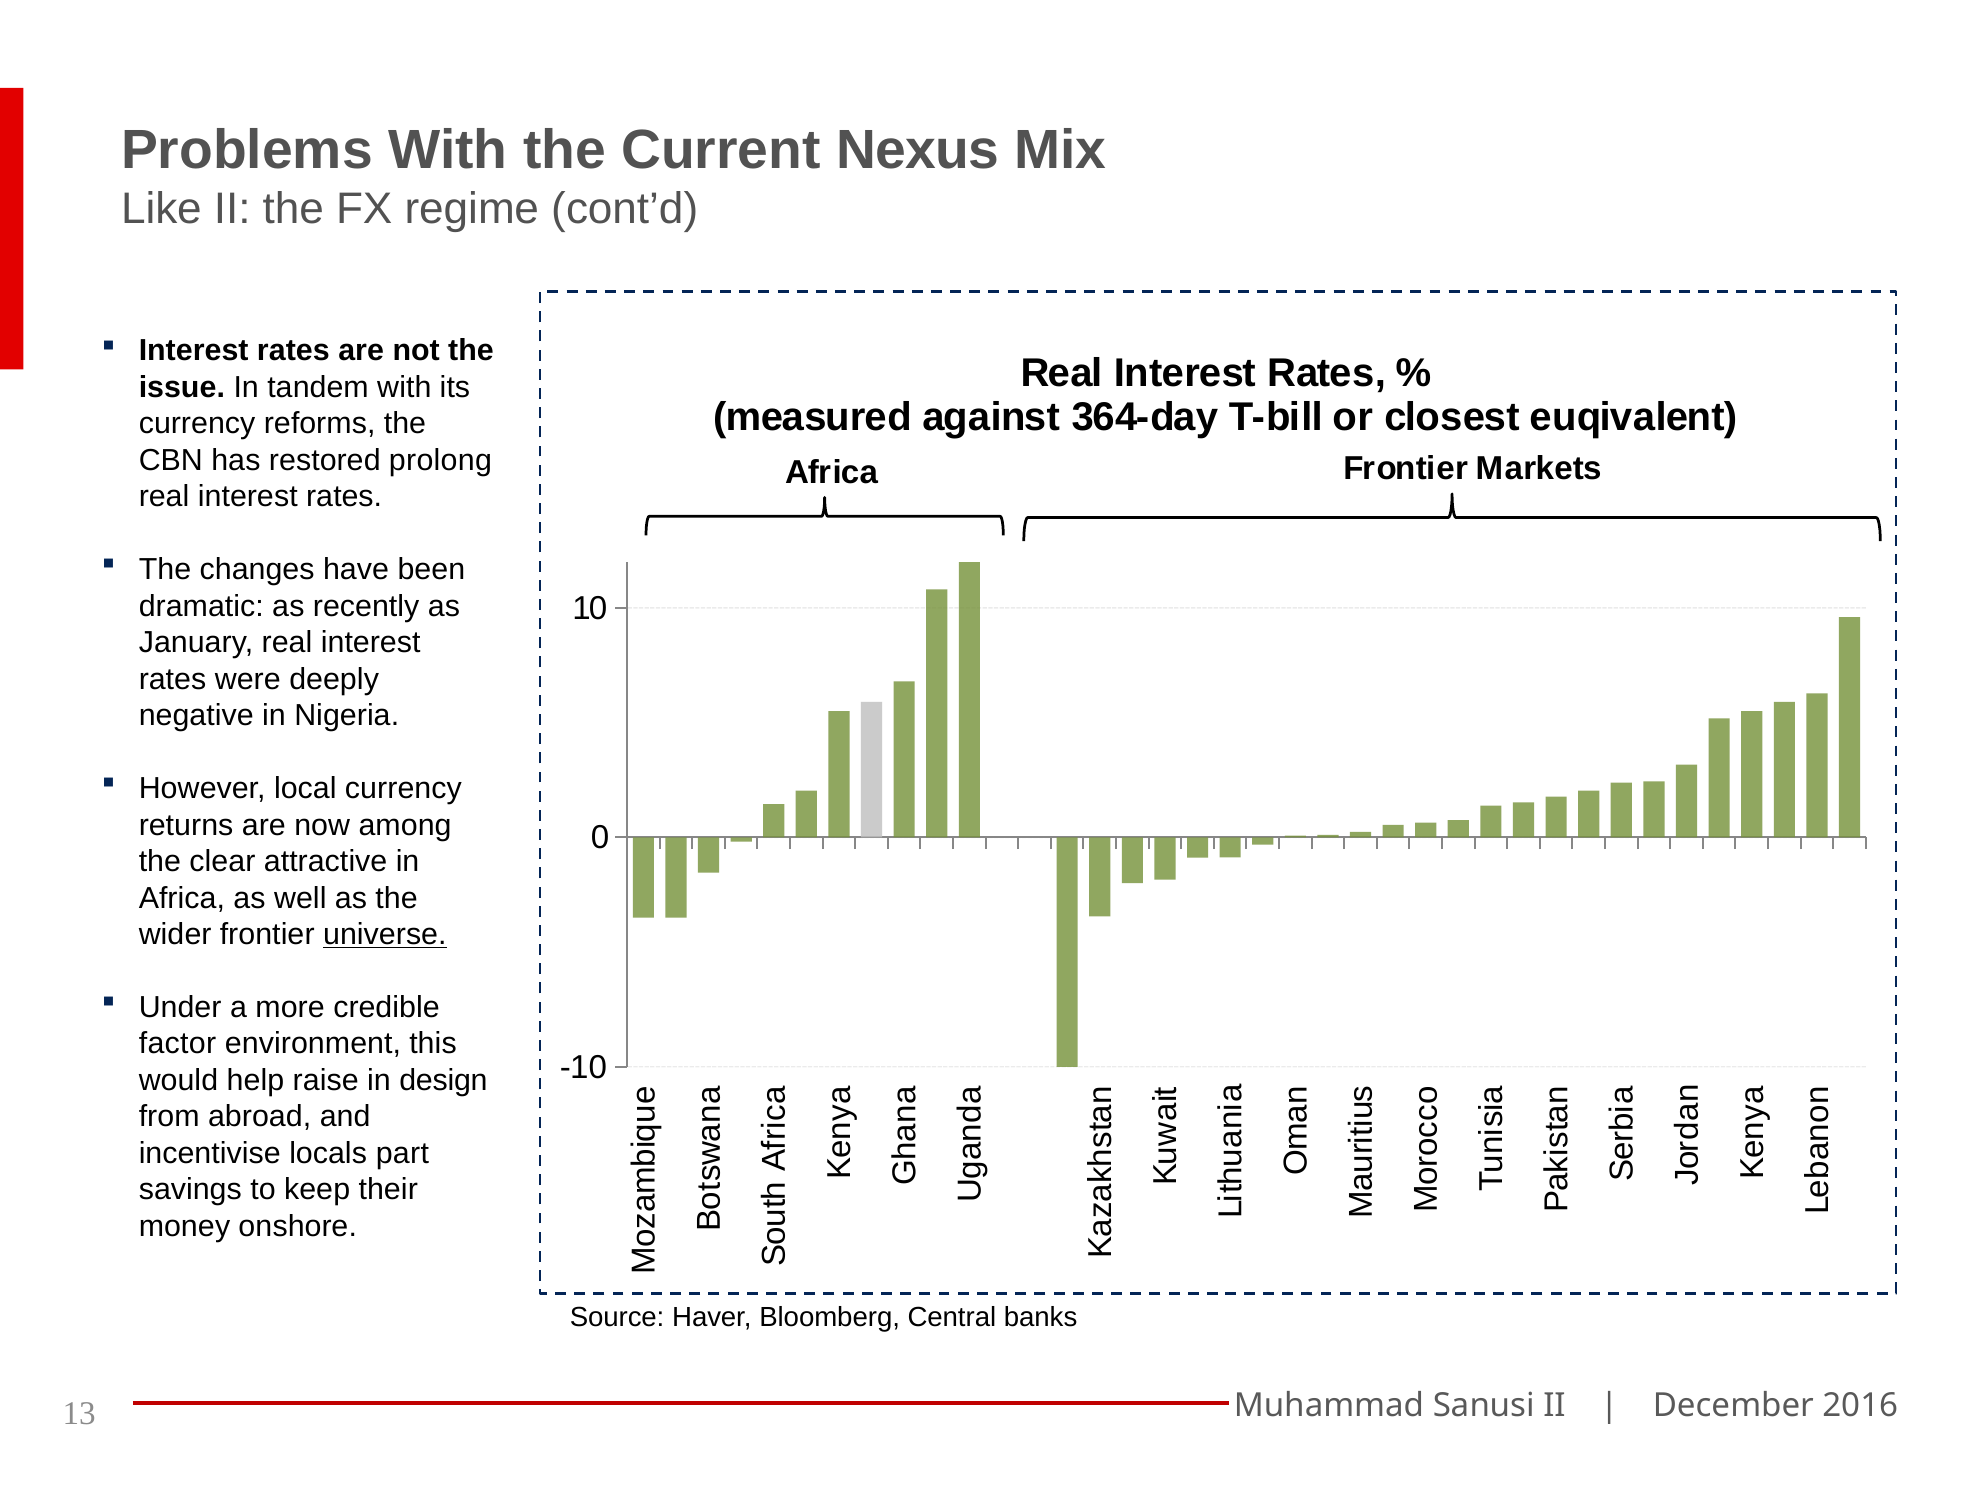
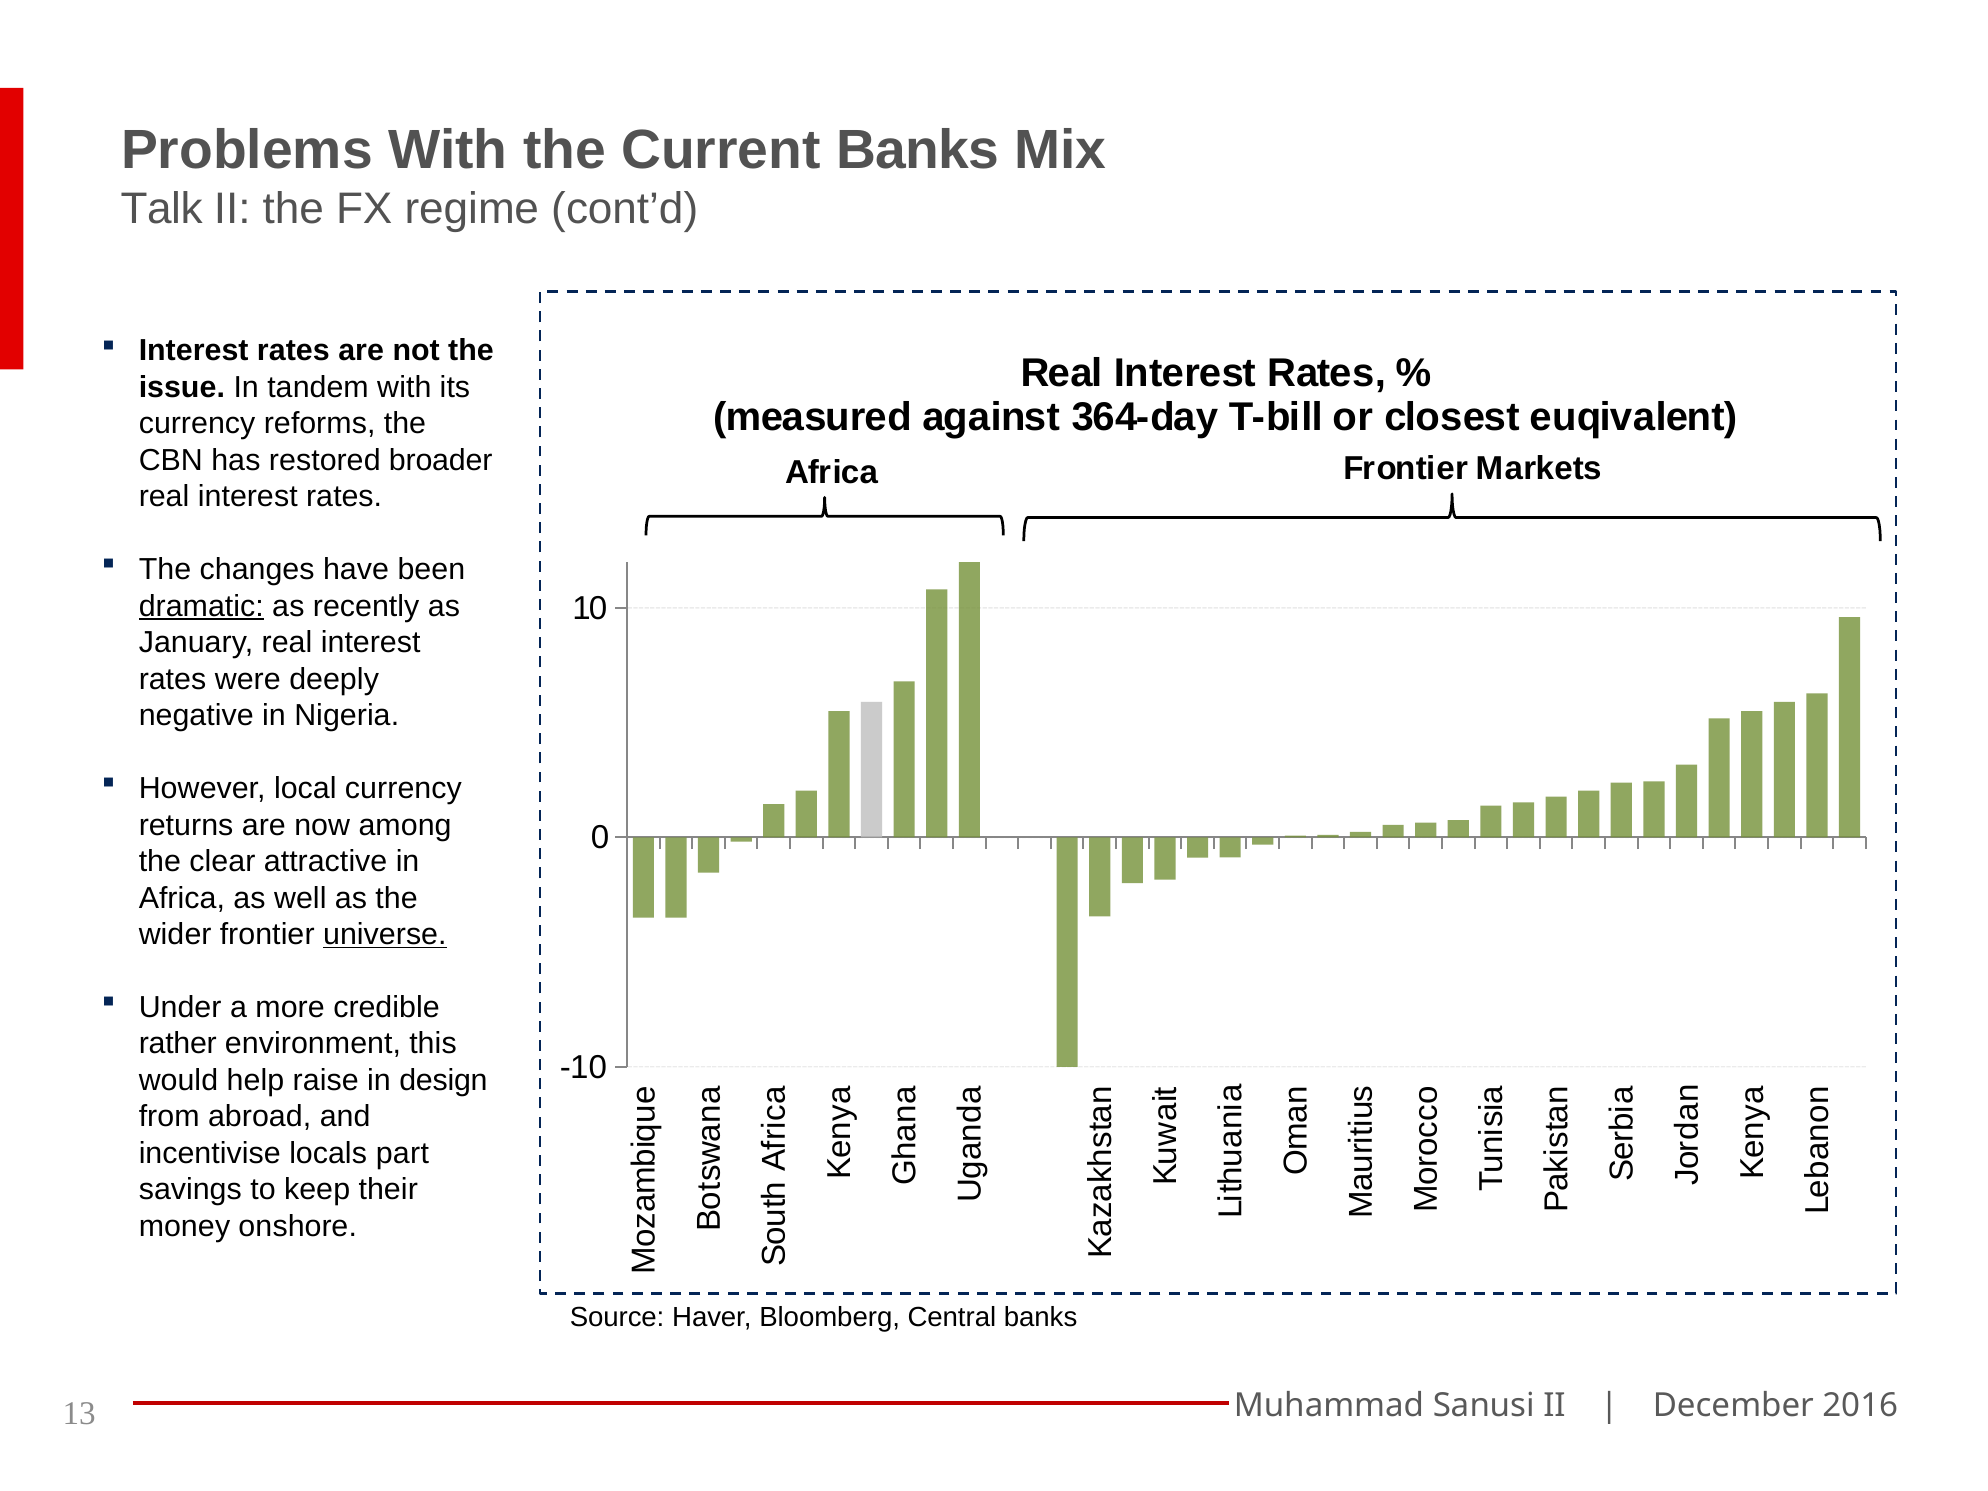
Current Nexus: Nexus -> Banks
Like: Like -> Talk
prolong: prolong -> broader
dramatic underline: none -> present
factor: factor -> rather
